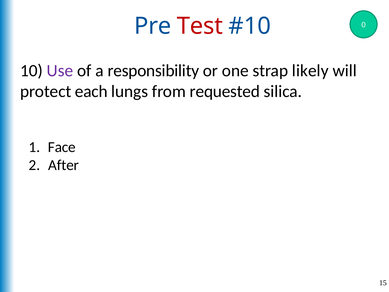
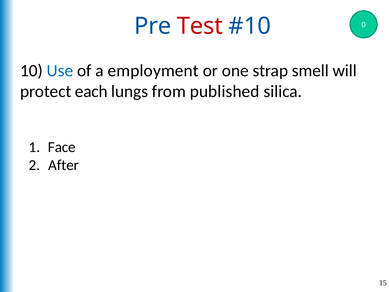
Use colour: purple -> blue
responsibility: responsibility -> employment
likely: likely -> smell
requested: requested -> published
